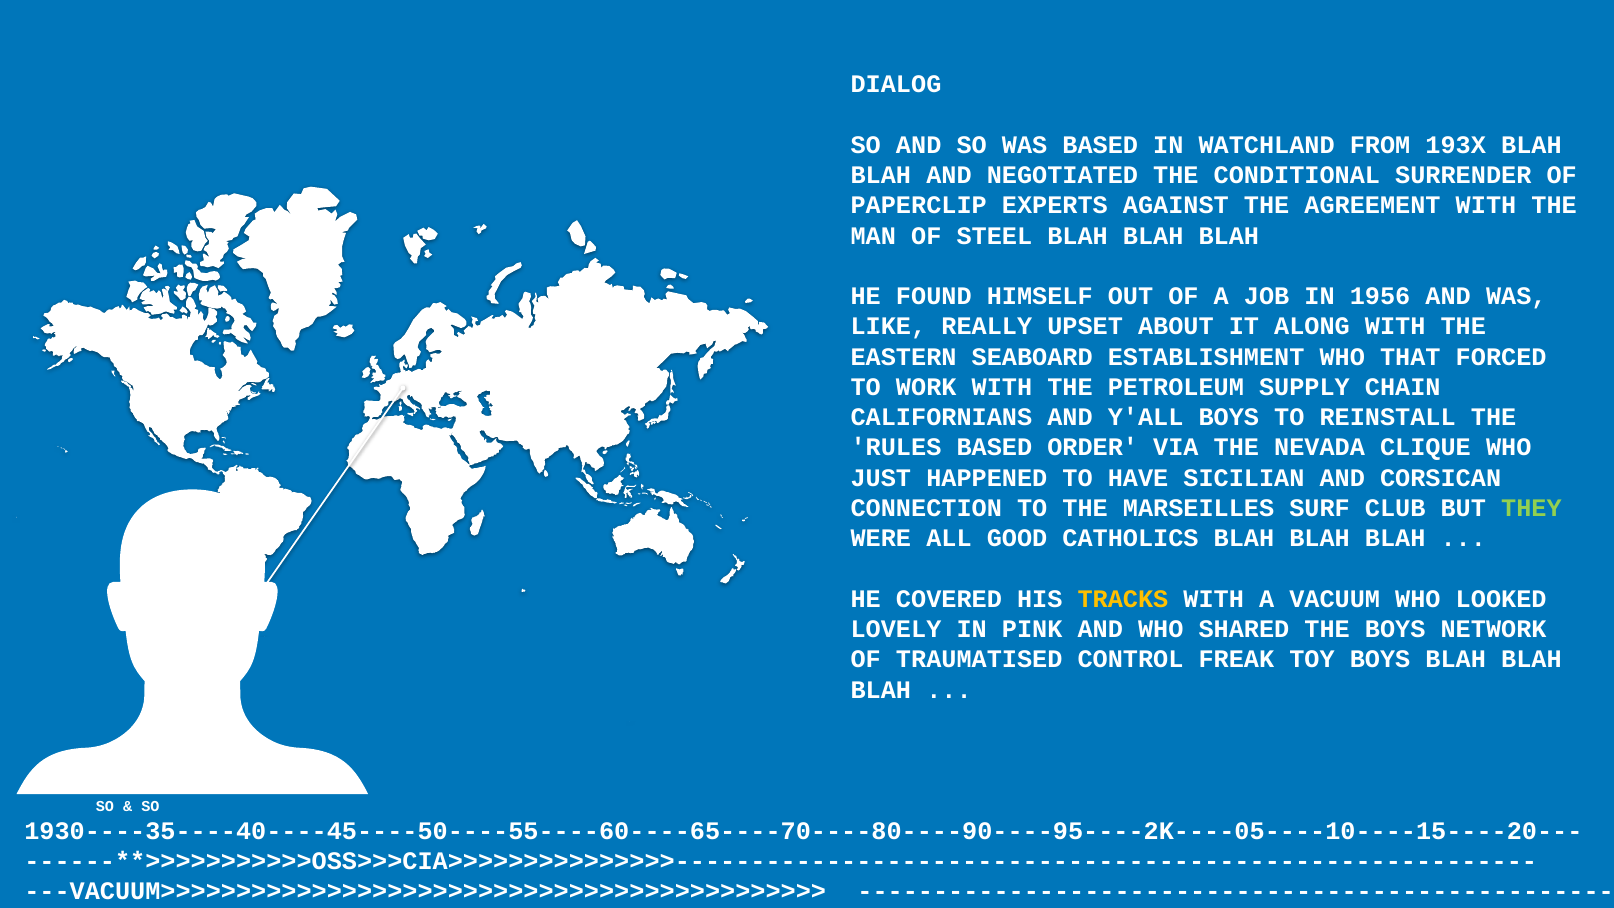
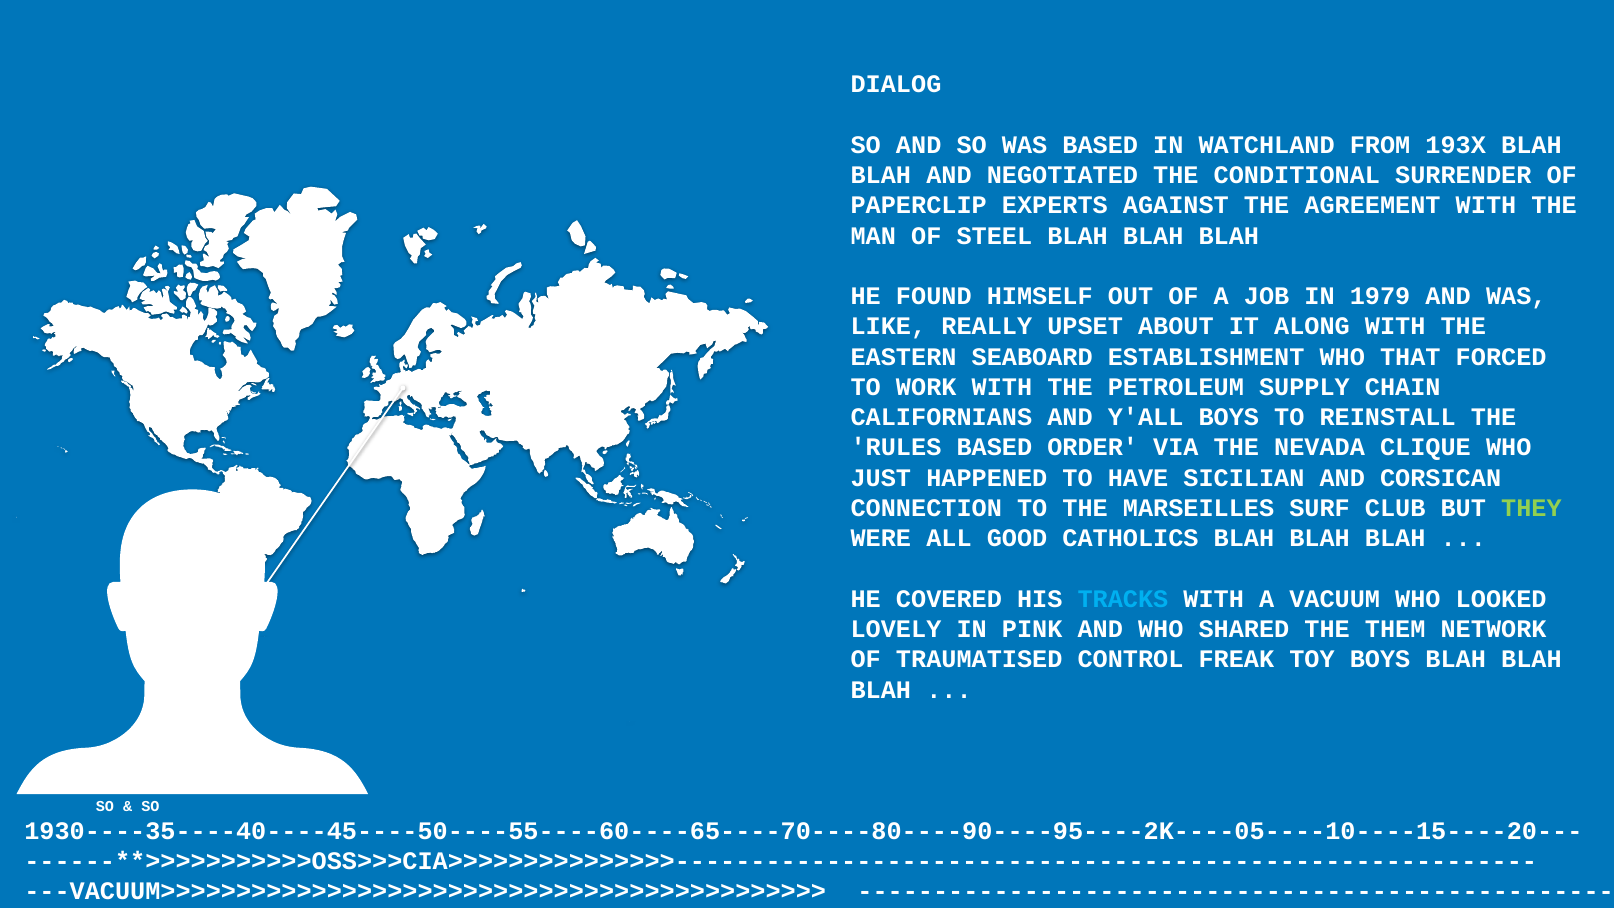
1956: 1956 -> 1979
TRACKS colour: yellow -> light blue
THE BOYS: BOYS -> THEM
